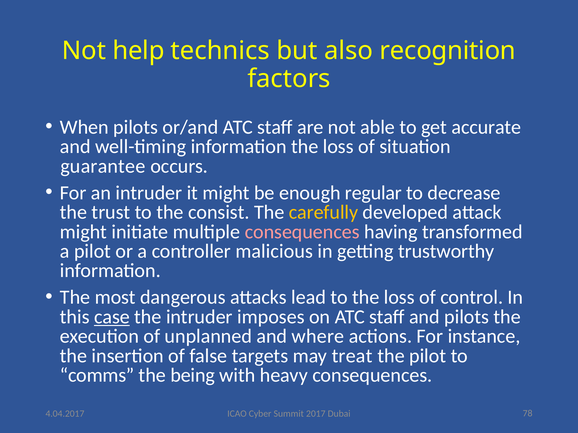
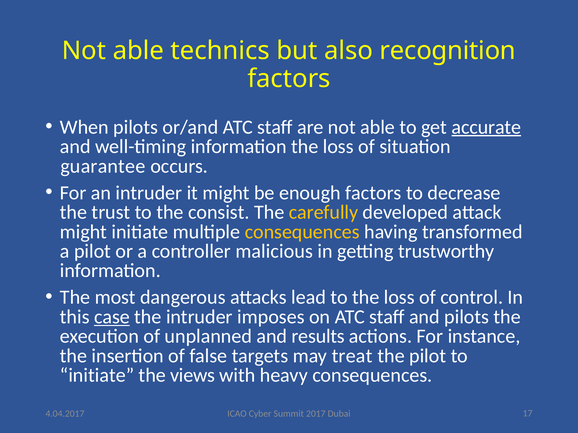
help at (138, 51): help -> able
accurate underline: none -> present
enough regular: regular -> factors
consequences at (302, 232) colour: pink -> yellow
where: where -> results
comms at (97, 376): comms -> initiate
being: being -> views
78: 78 -> 17
